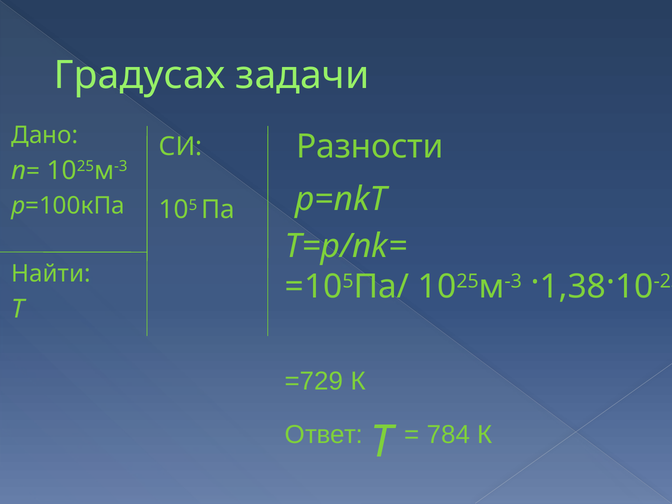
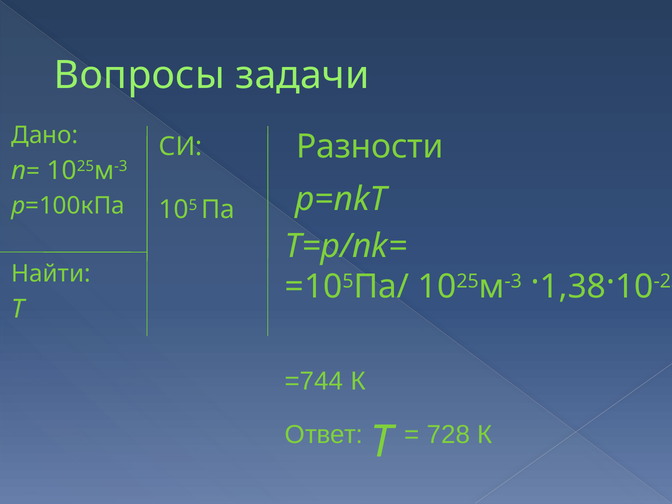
Градусах: Градусах -> Вопросы
=729: =729 -> =744
784: 784 -> 728
